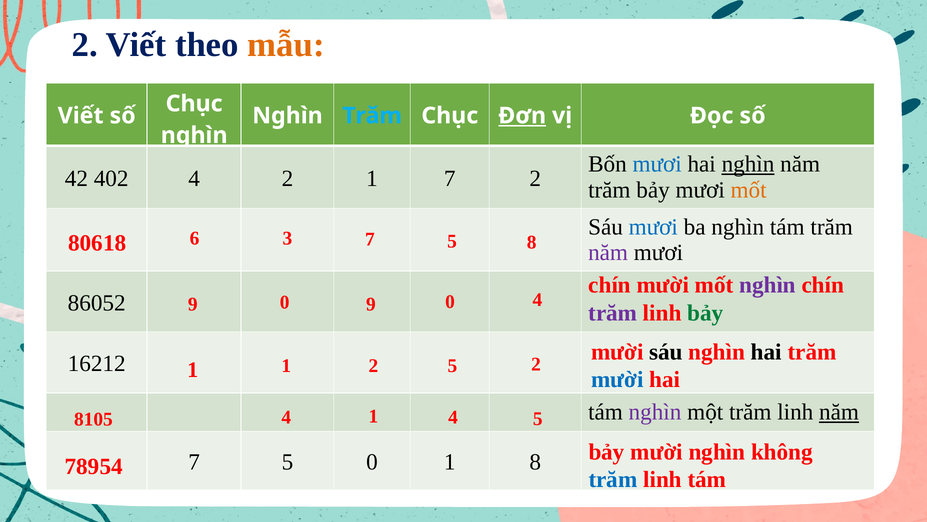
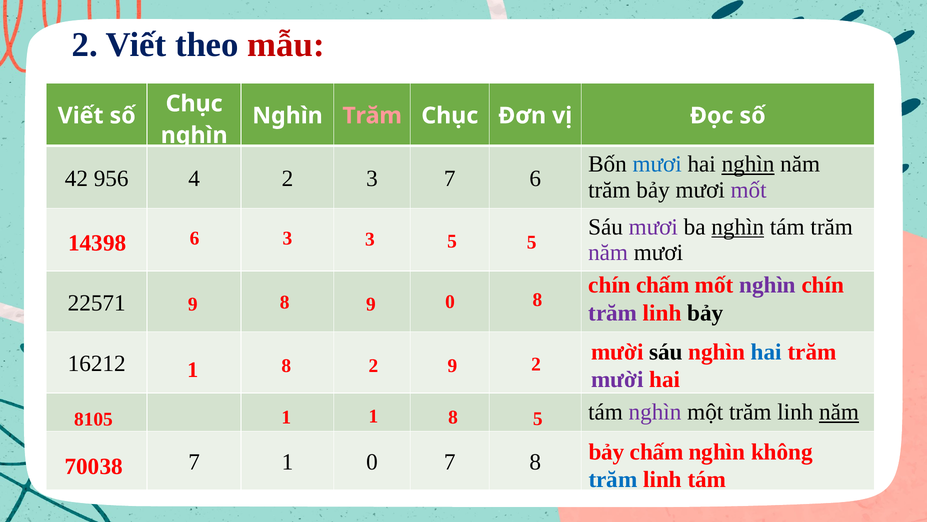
mẫu colour: orange -> red
Trăm at (372, 116) colour: light blue -> pink
Đơn underline: present -> none
402: 402 -> 956
2 1: 1 -> 3
7 2: 2 -> 6
mốt at (749, 190) colour: orange -> purple
mươi at (653, 227) colour: blue -> purple
nghìn at (738, 227) underline: none -> present
80618: 80618 -> 14398
3 7: 7 -> 3
5 8: 8 -> 5
chín mười: mười -> chấm
86052: 86052 -> 22571
0 at (285, 302): 0 -> 8
0 4: 4 -> 8
bảy at (705, 313) colour: green -> black
hai at (766, 351) colour: black -> blue
1 at (286, 366): 1 -> 8
2 5: 5 -> 9
mười at (617, 379) colour: blue -> purple
8105 4: 4 -> 1
4 at (453, 417): 4 -> 8
bảy mười: mười -> chấm
5 at (287, 461): 5 -> 1
0 1: 1 -> 7
78954: 78954 -> 70038
